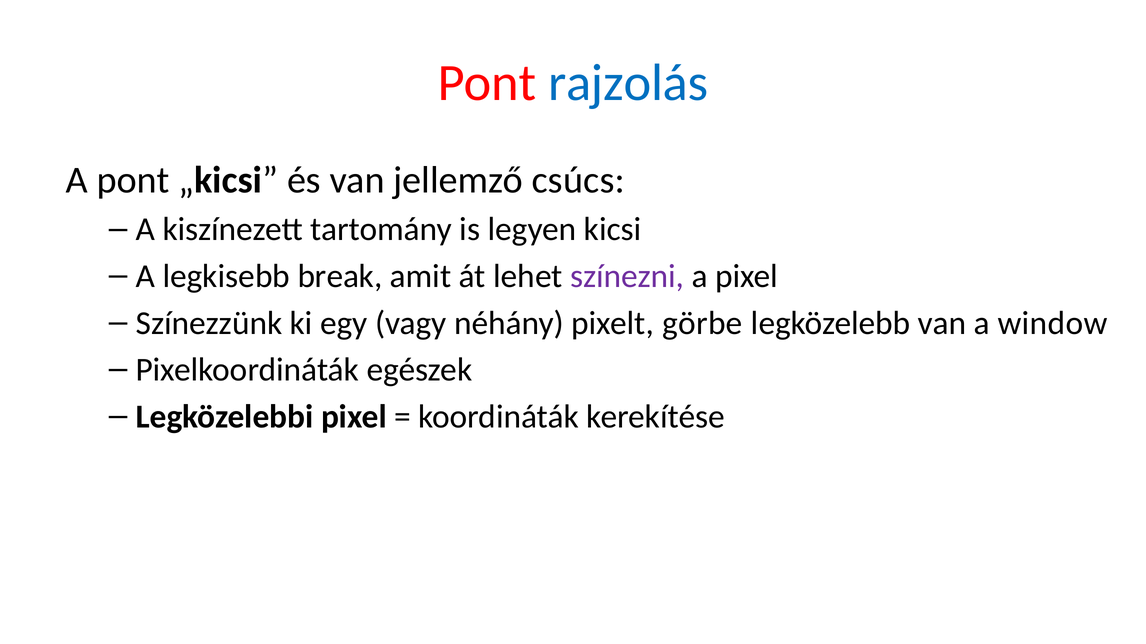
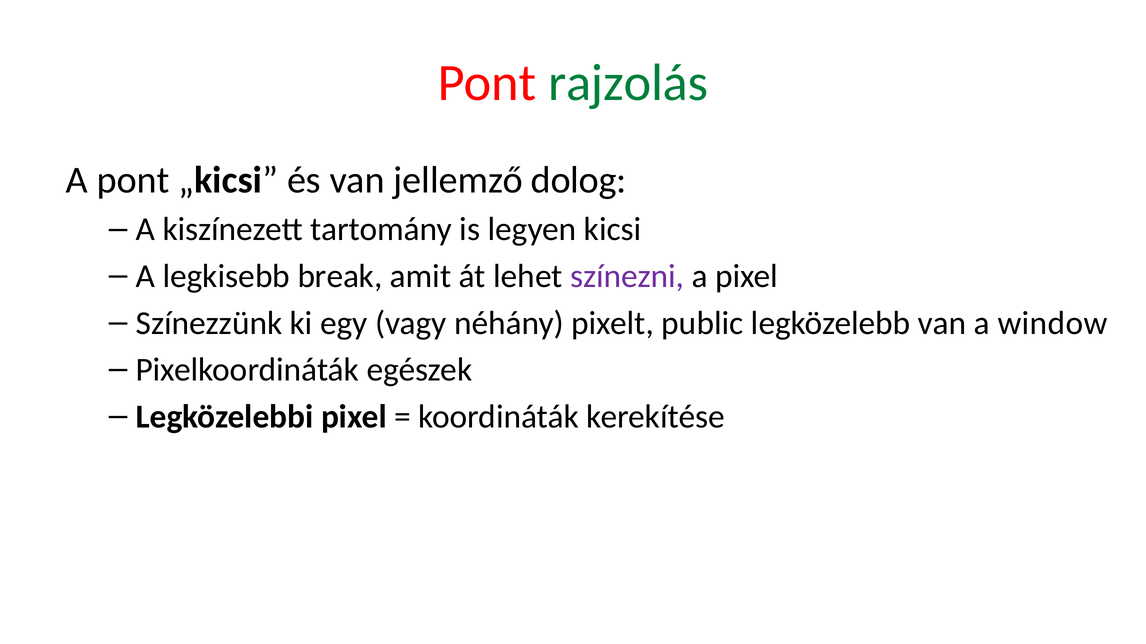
rajzolás colour: blue -> green
csúcs: csúcs -> dolog
görbe: görbe -> public
